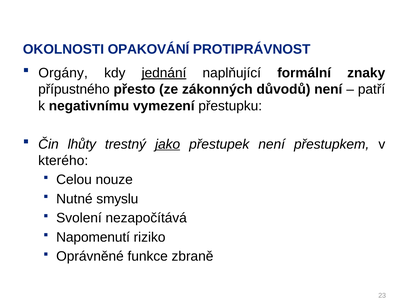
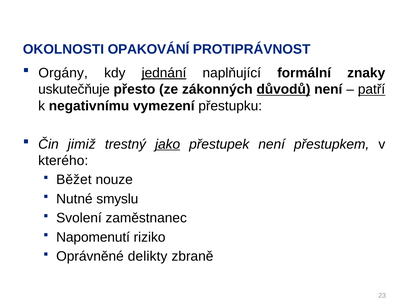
přípustného: přípustného -> uskutečňuje
důvodů underline: none -> present
patří underline: none -> present
lhůty: lhůty -> jimiž
Celou: Celou -> Běžet
nezapočítává: nezapočítává -> zaměstnanec
funkce: funkce -> delikty
